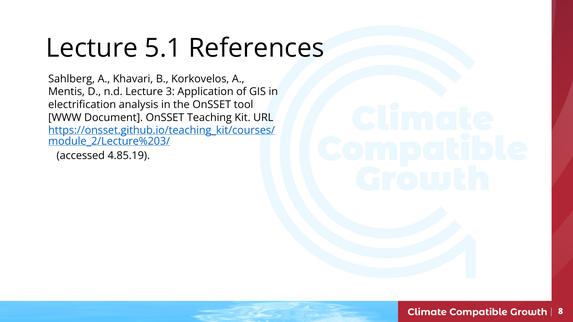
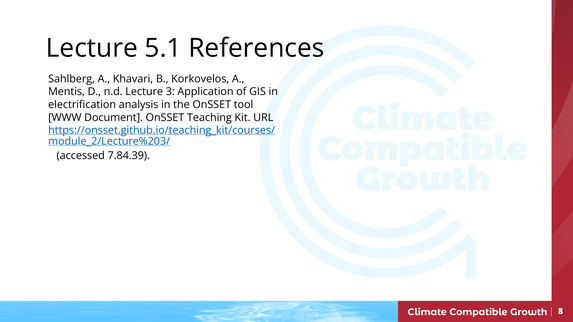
4.85.19: 4.85.19 -> 7.84.39
